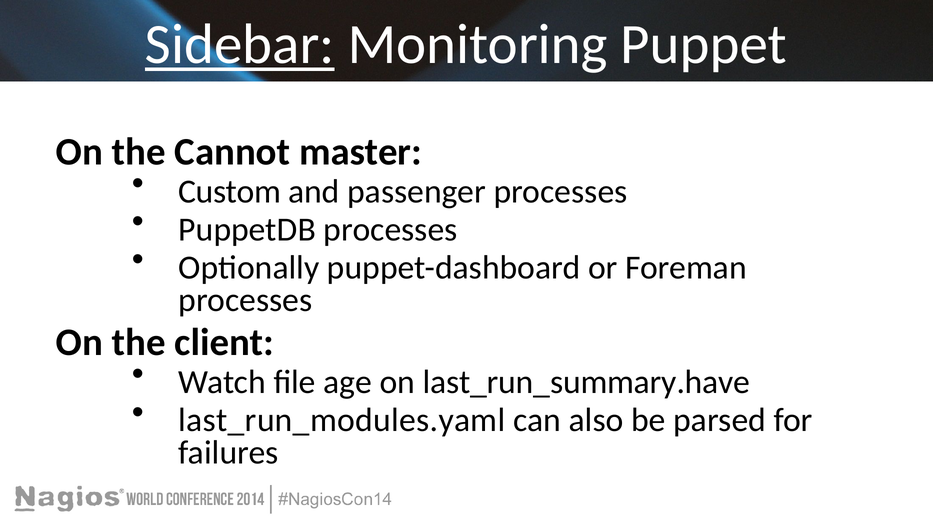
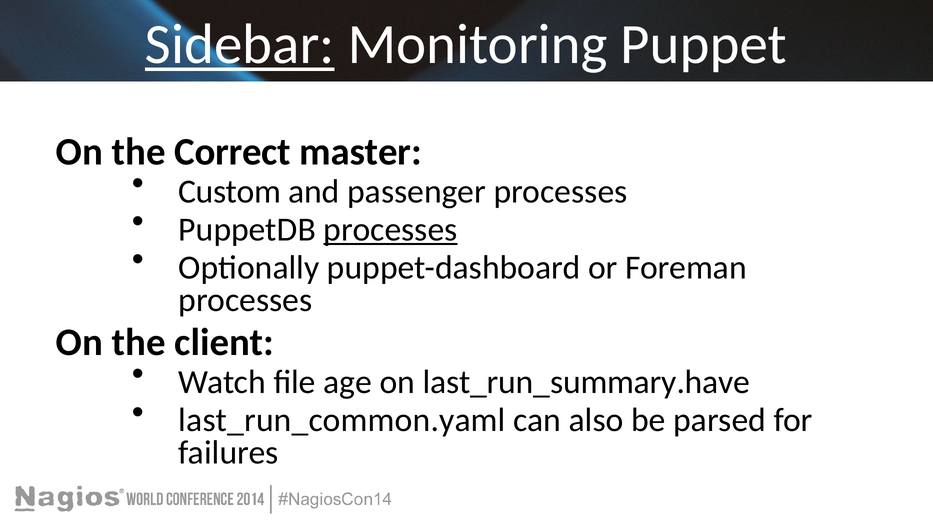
Cannot: Cannot -> Correct
processes at (390, 230) underline: none -> present
last_run_modules.yaml: last_run_modules.yaml -> last_run_common.yaml
